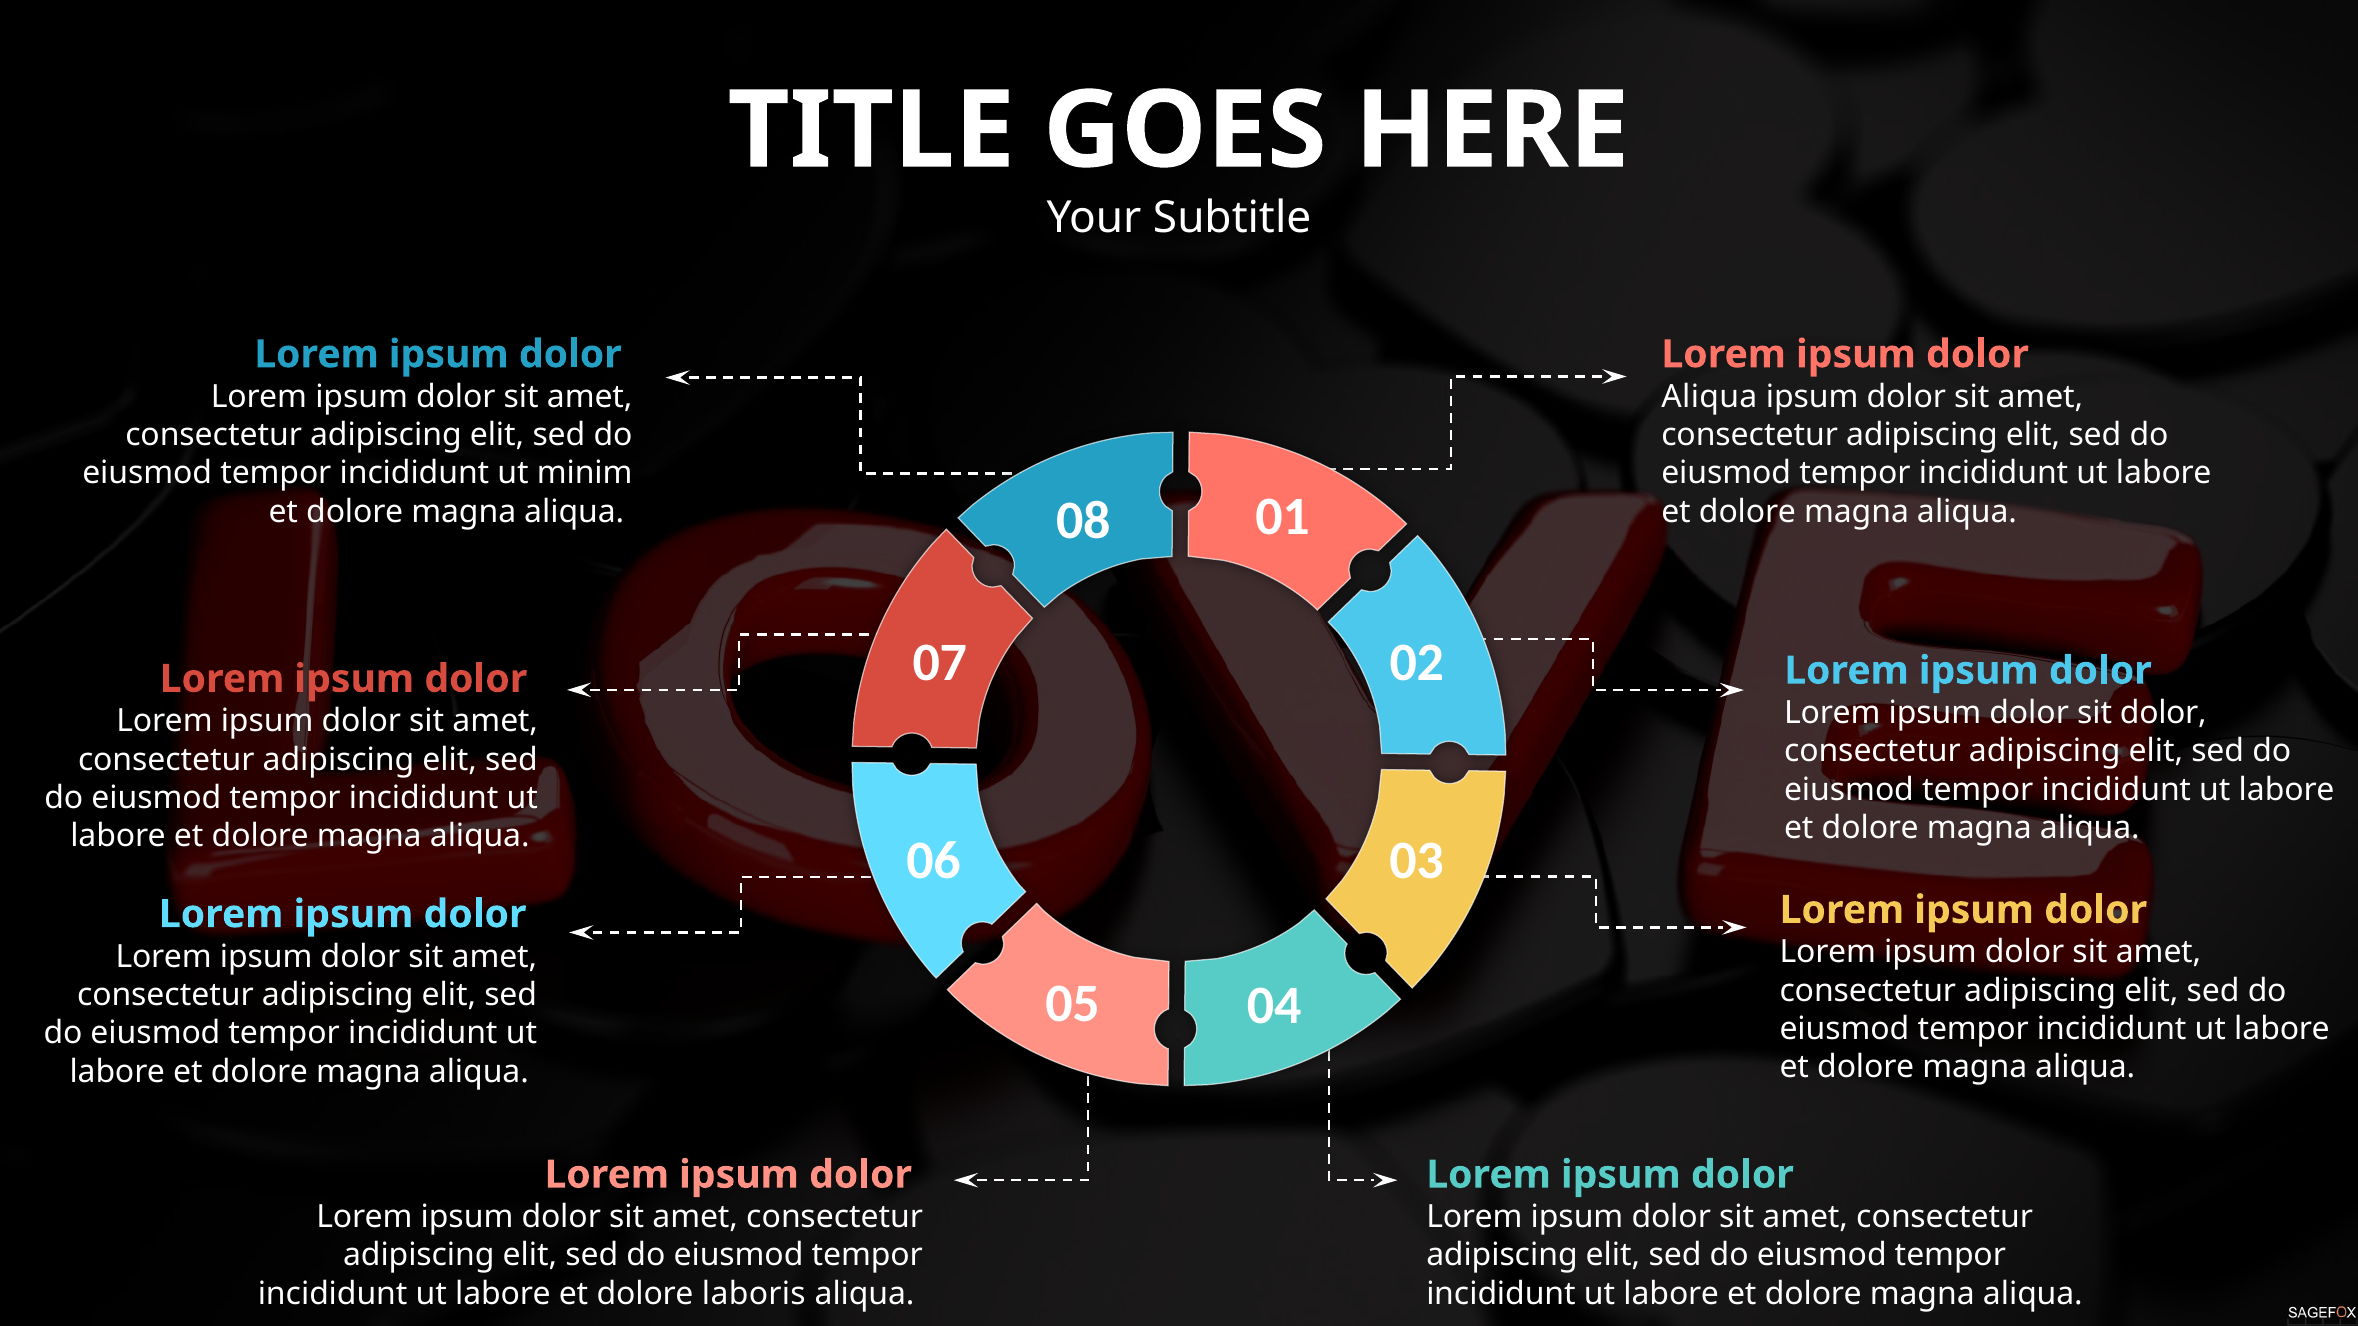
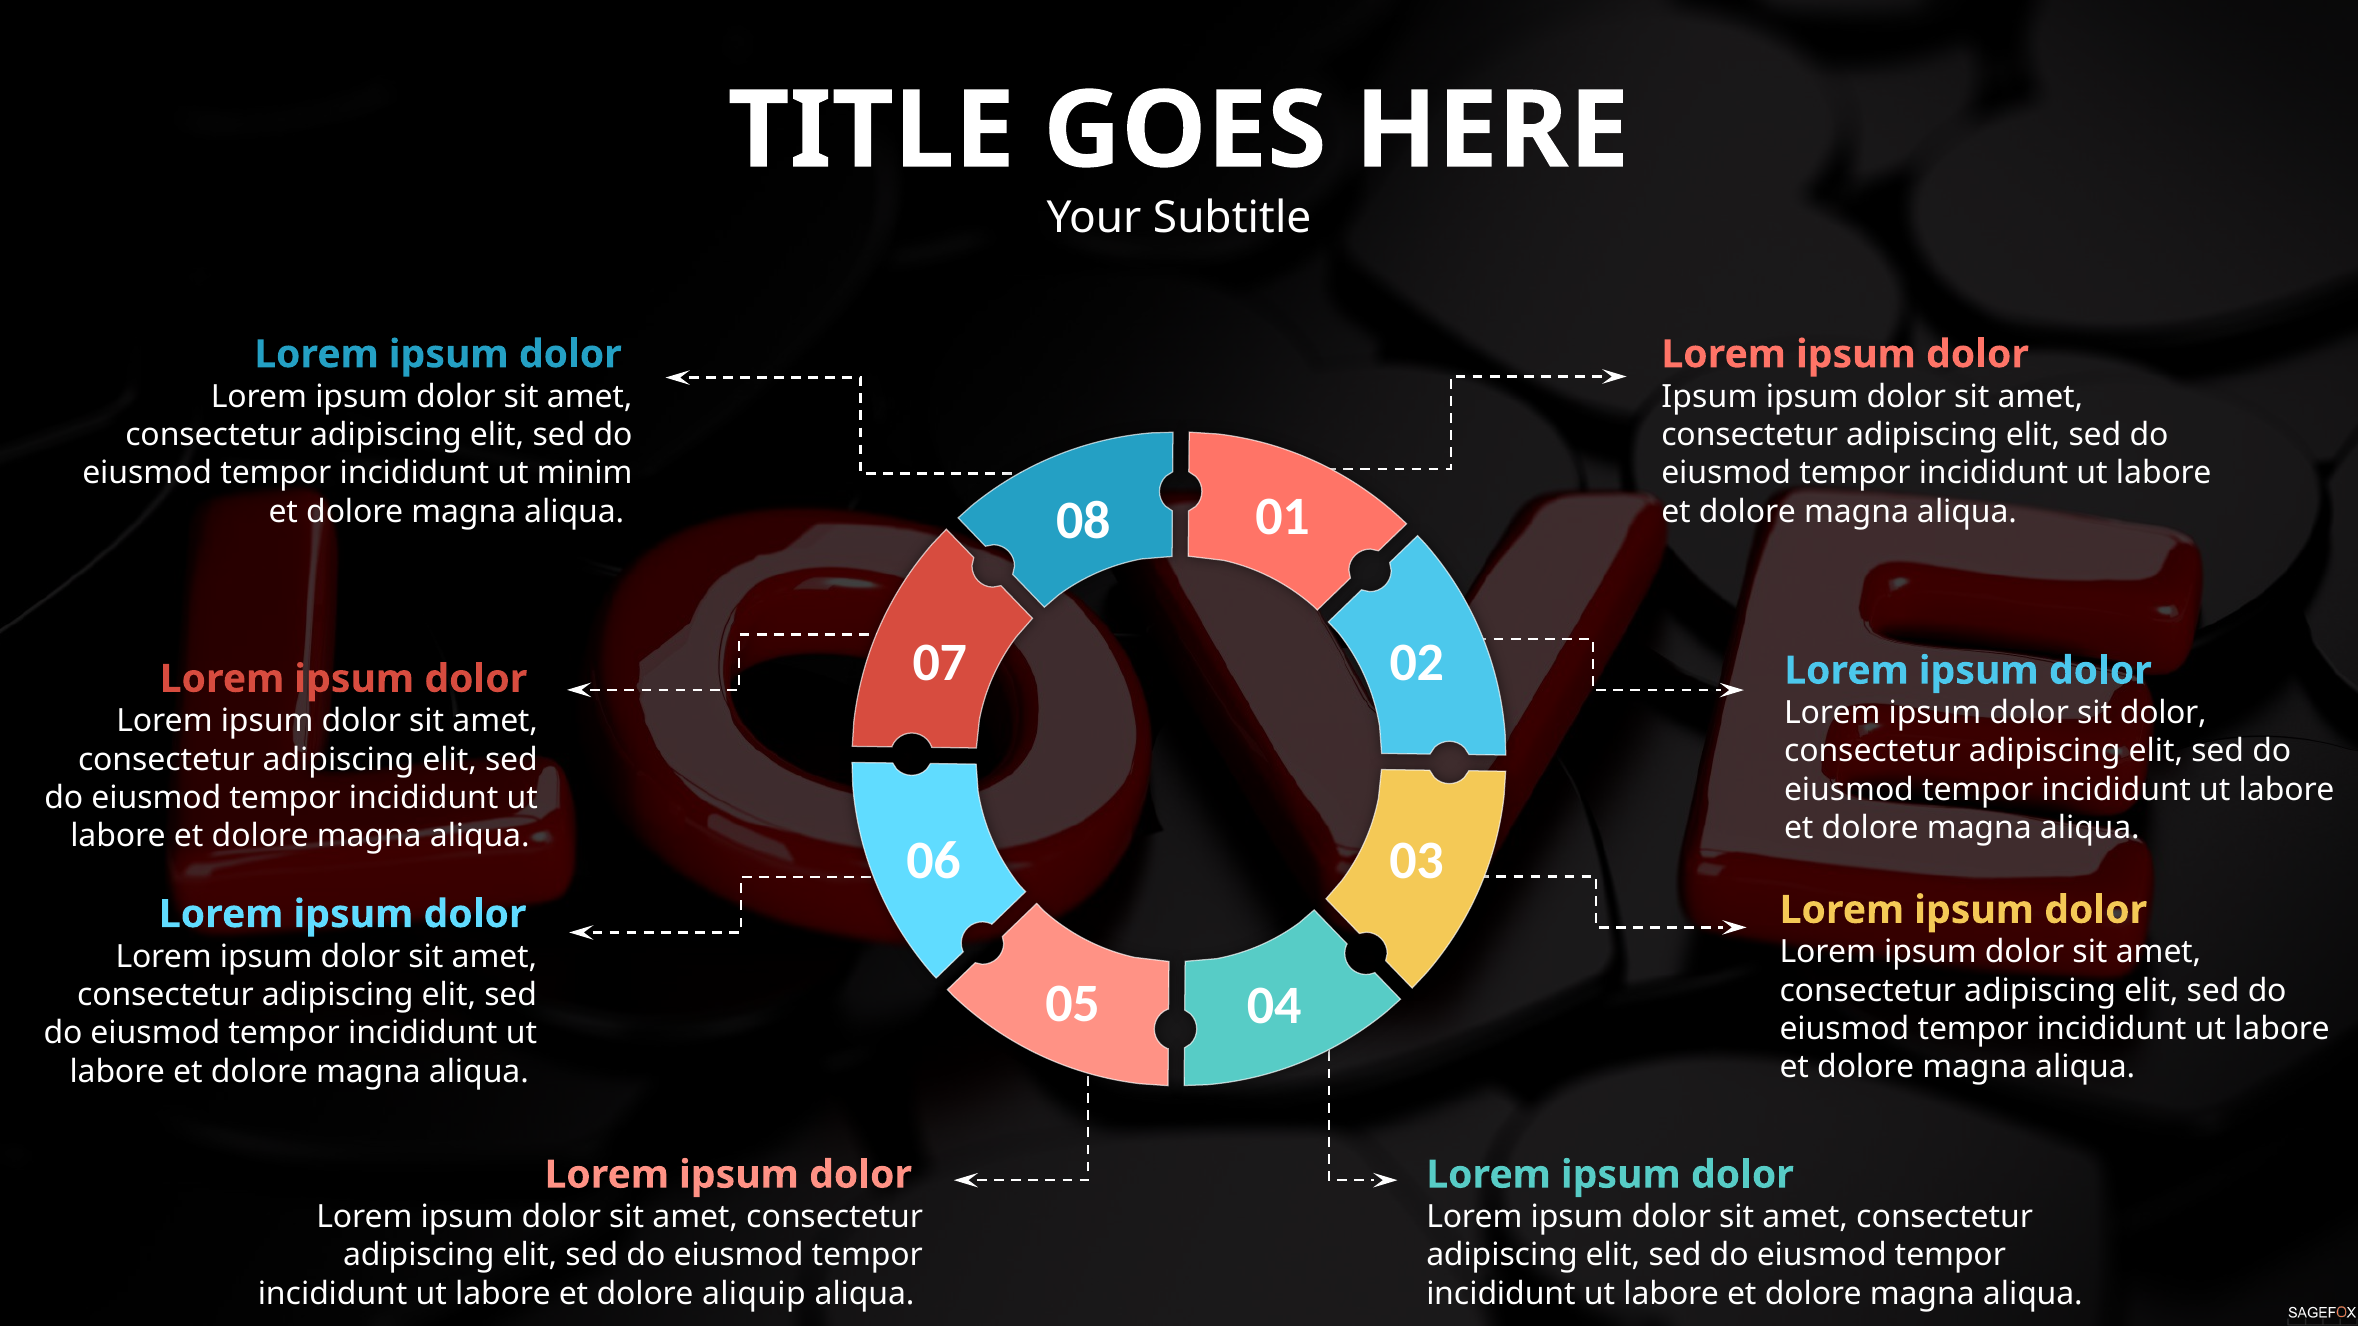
Aliqua at (1709, 397): Aliqua -> Ipsum
laboris: laboris -> aliquip
